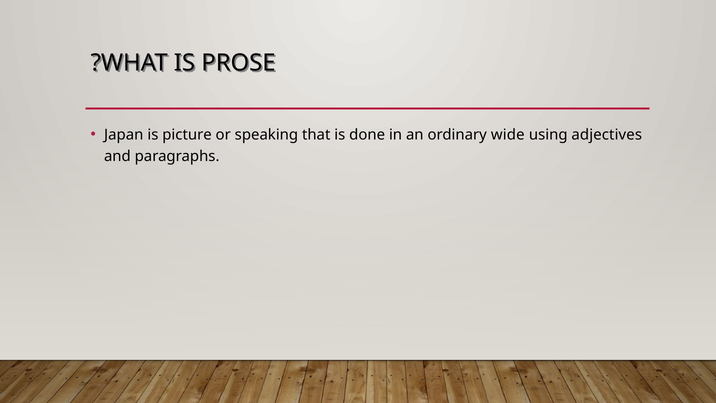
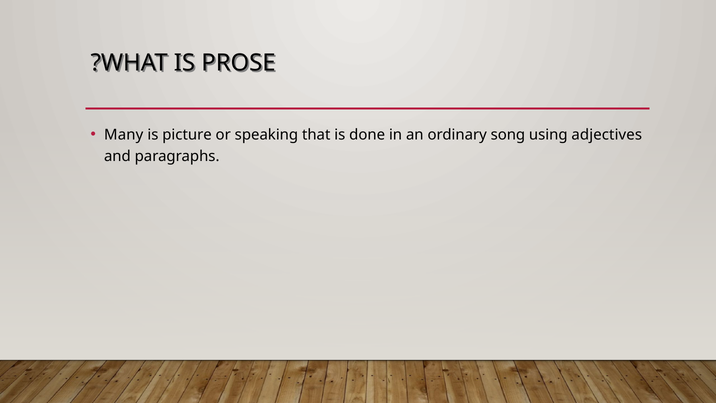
Japan: Japan -> Many
wide: wide -> song
